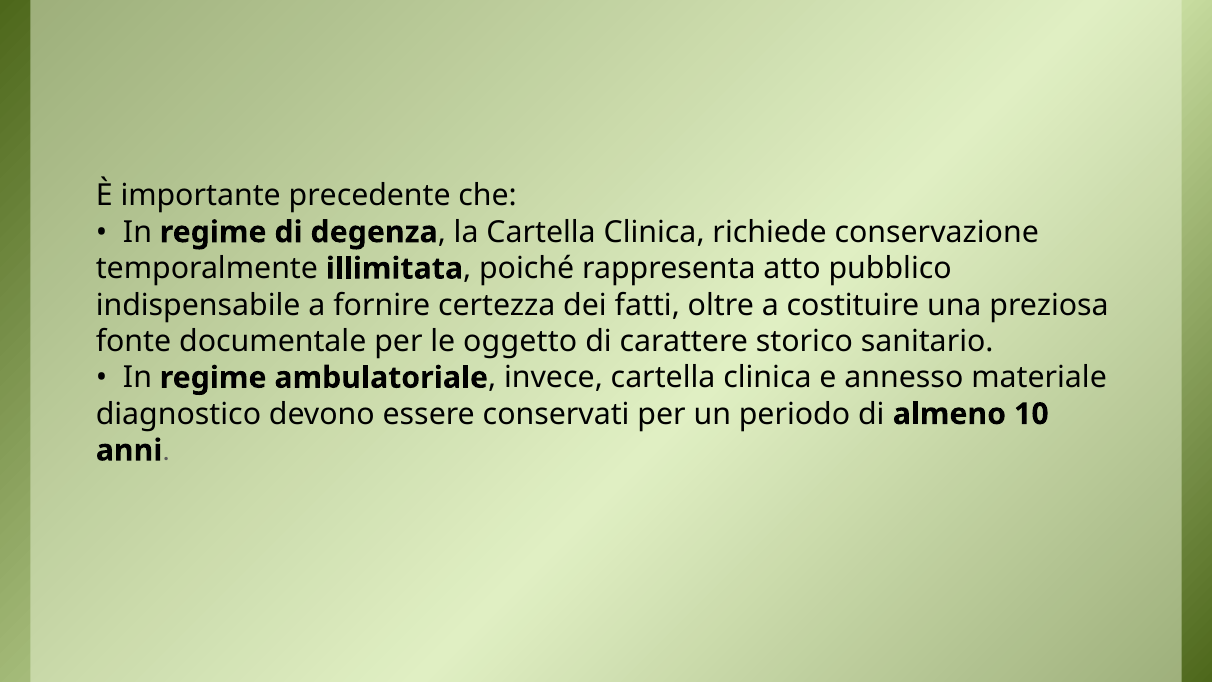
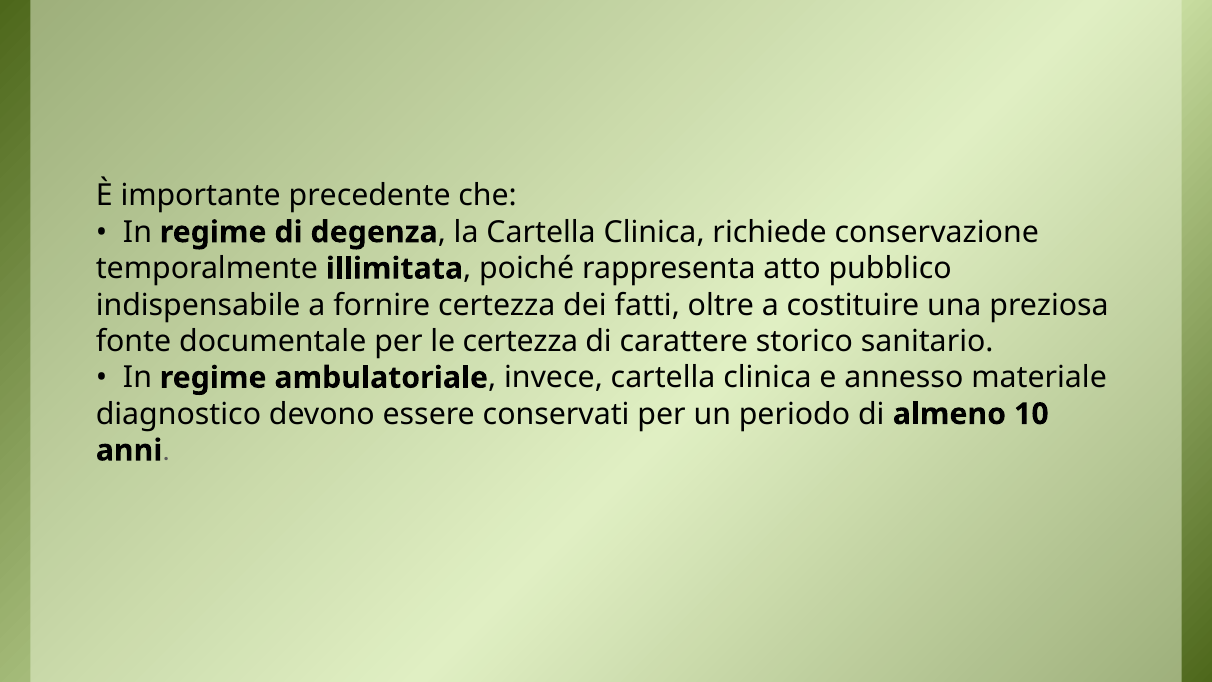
le oggetto: oggetto -> certezza
